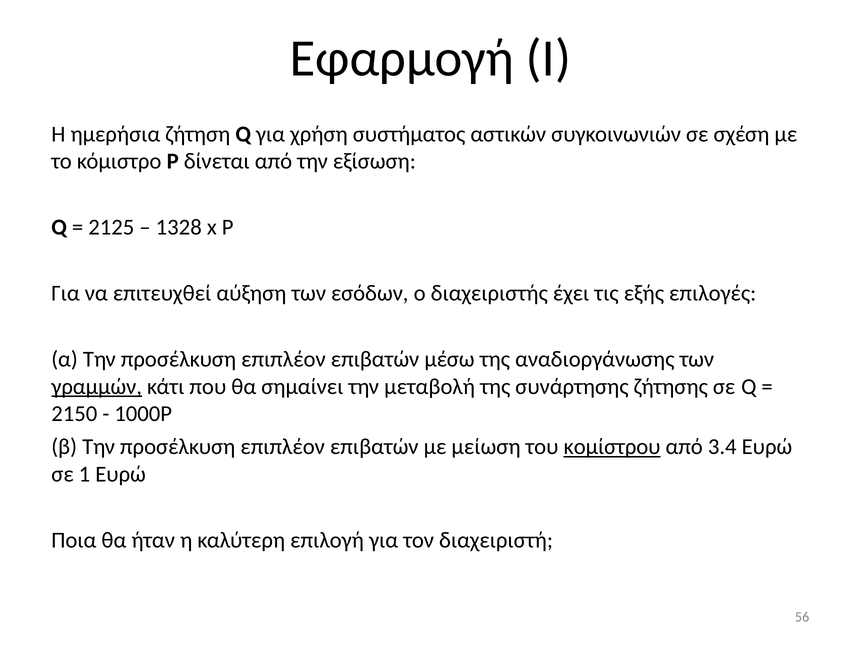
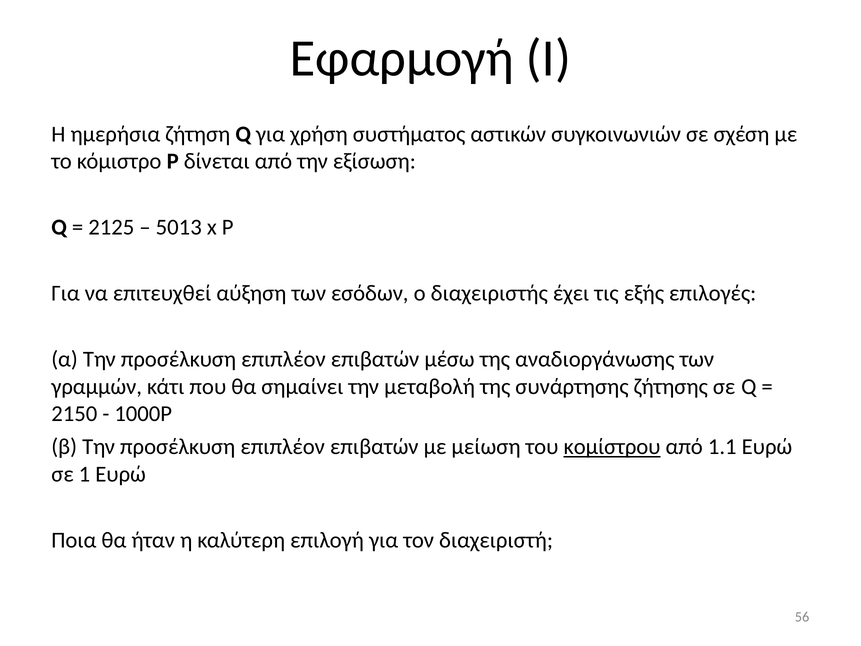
1328: 1328 -> 5013
γραμμών underline: present -> none
3.4: 3.4 -> 1.1
